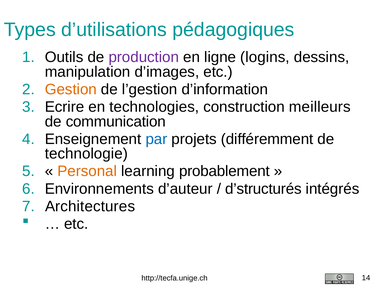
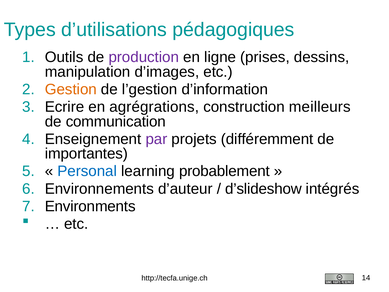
logins: logins -> prises
technologies: technologies -> agrégrations
par colour: blue -> purple
technologie: technologie -> importantes
Personal colour: orange -> blue
d’structurés: d’structurés -> d’slideshow
Architectures: Architectures -> Environments
